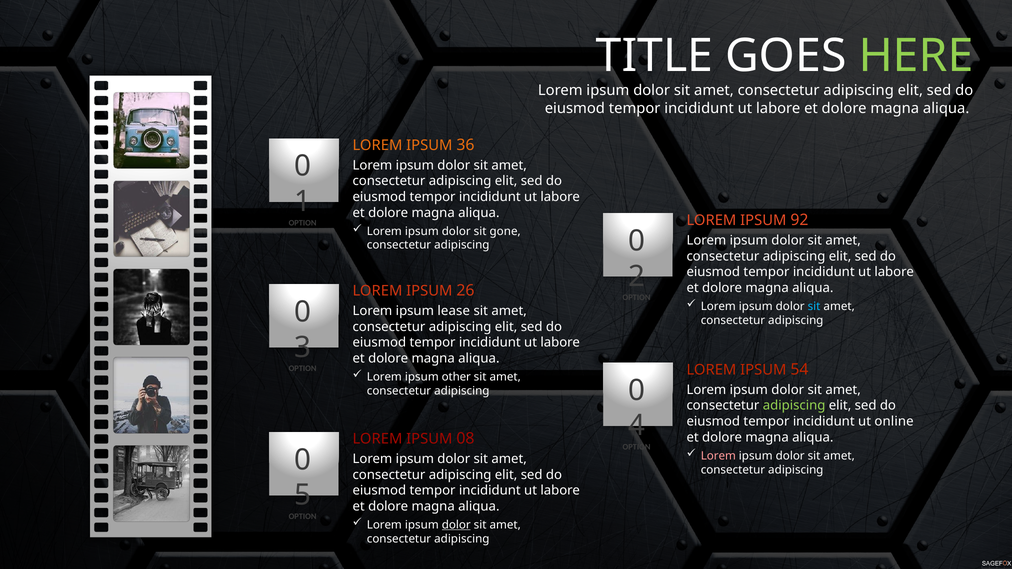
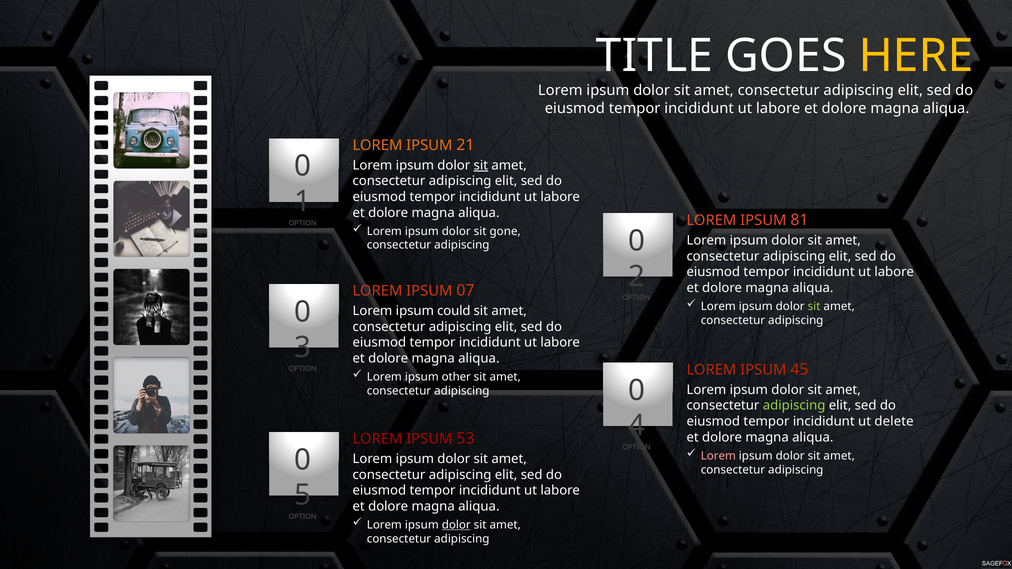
HERE colour: light green -> yellow
36: 36 -> 21
sit at (481, 165) underline: none -> present
92: 92 -> 81
26: 26 -> 07
sit at (814, 306) colour: light blue -> light green
lease: lease -> could
54: 54 -> 45
online: online -> delete
08: 08 -> 53
